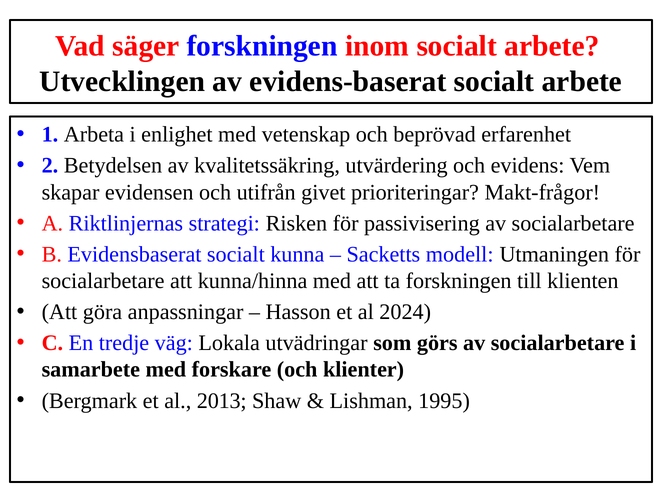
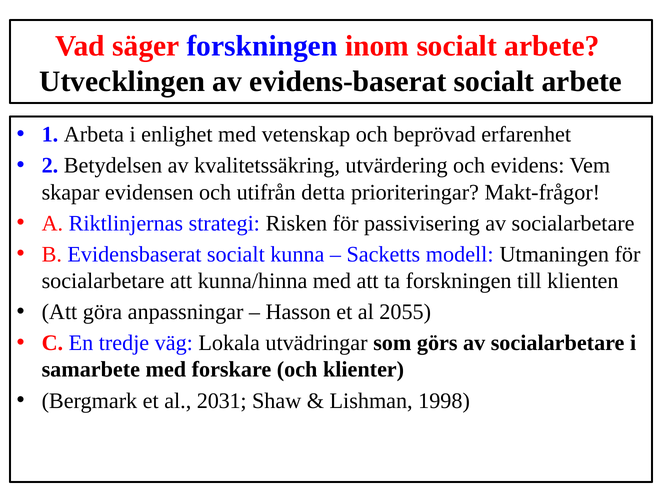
givet: givet -> detta
2024: 2024 -> 2055
2013: 2013 -> 2031
1995: 1995 -> 1998
